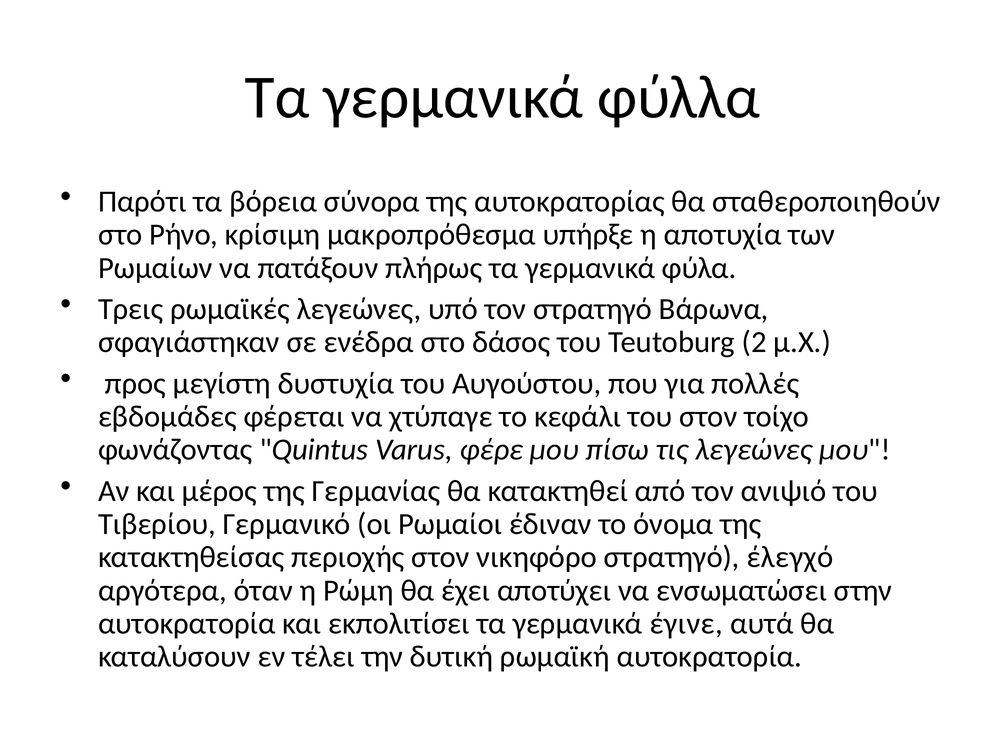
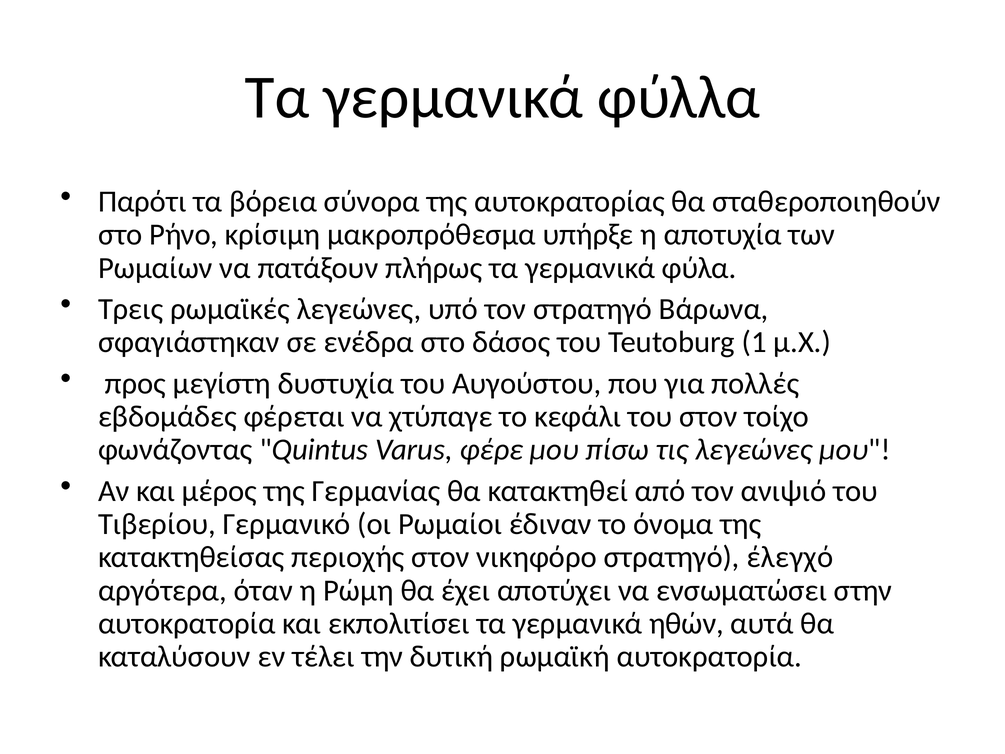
2: 2 -> 1
έγινε: έγινε -> ηθών
